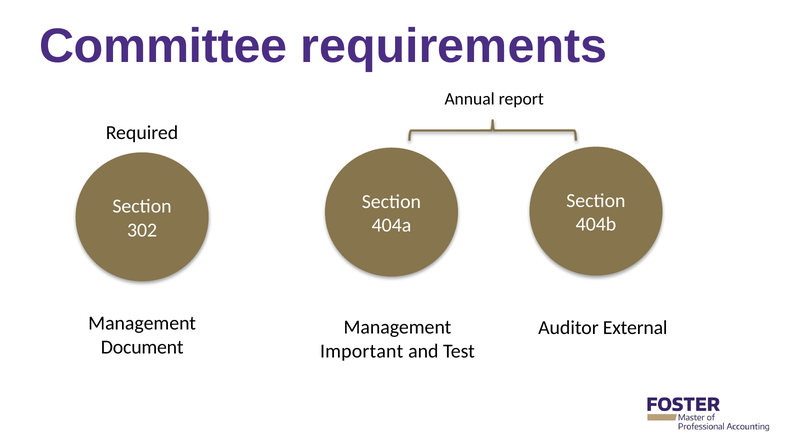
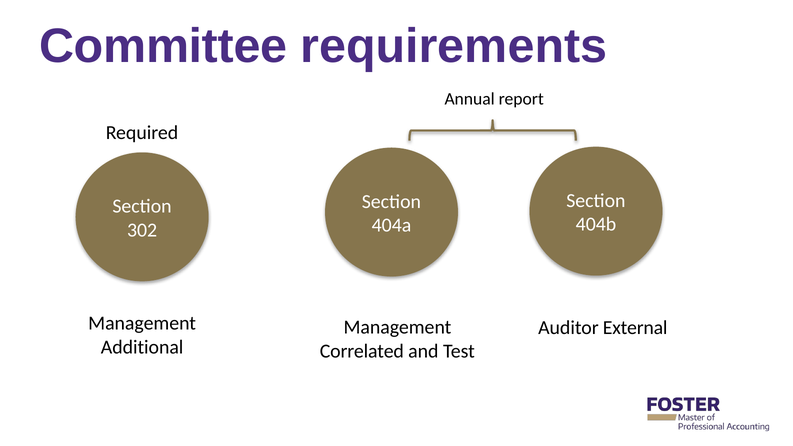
Document: Document -> Additional
Important: Important -> Correlated
